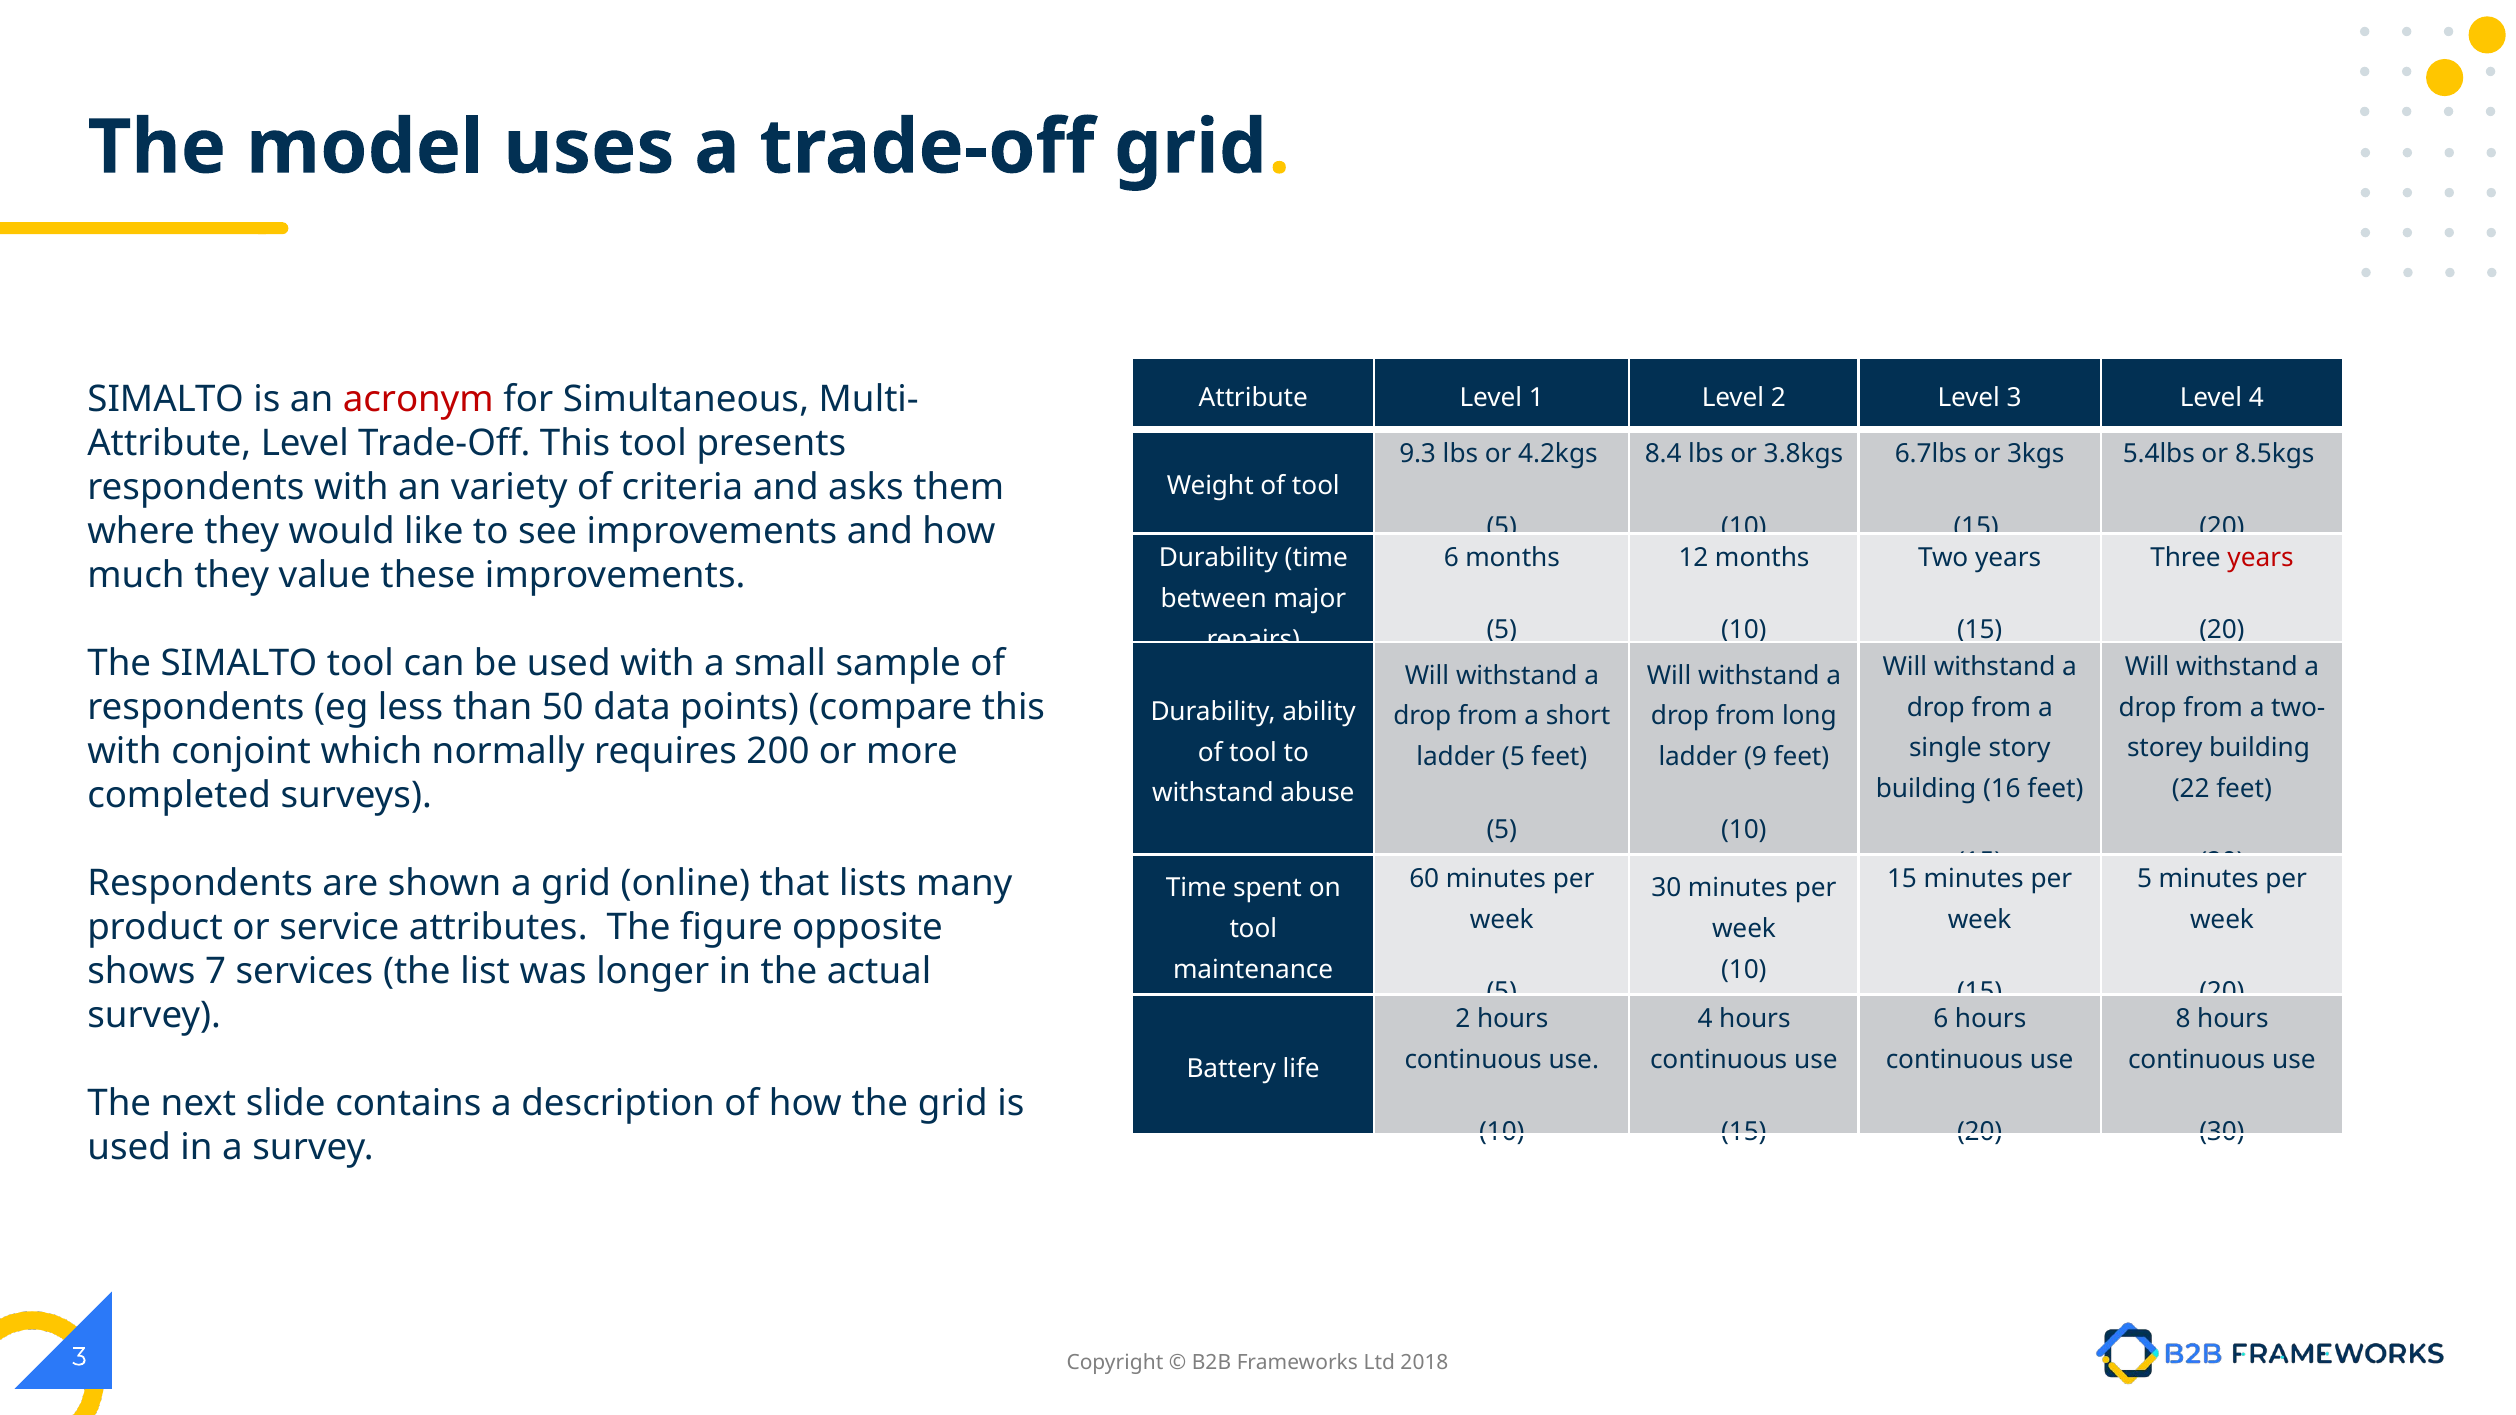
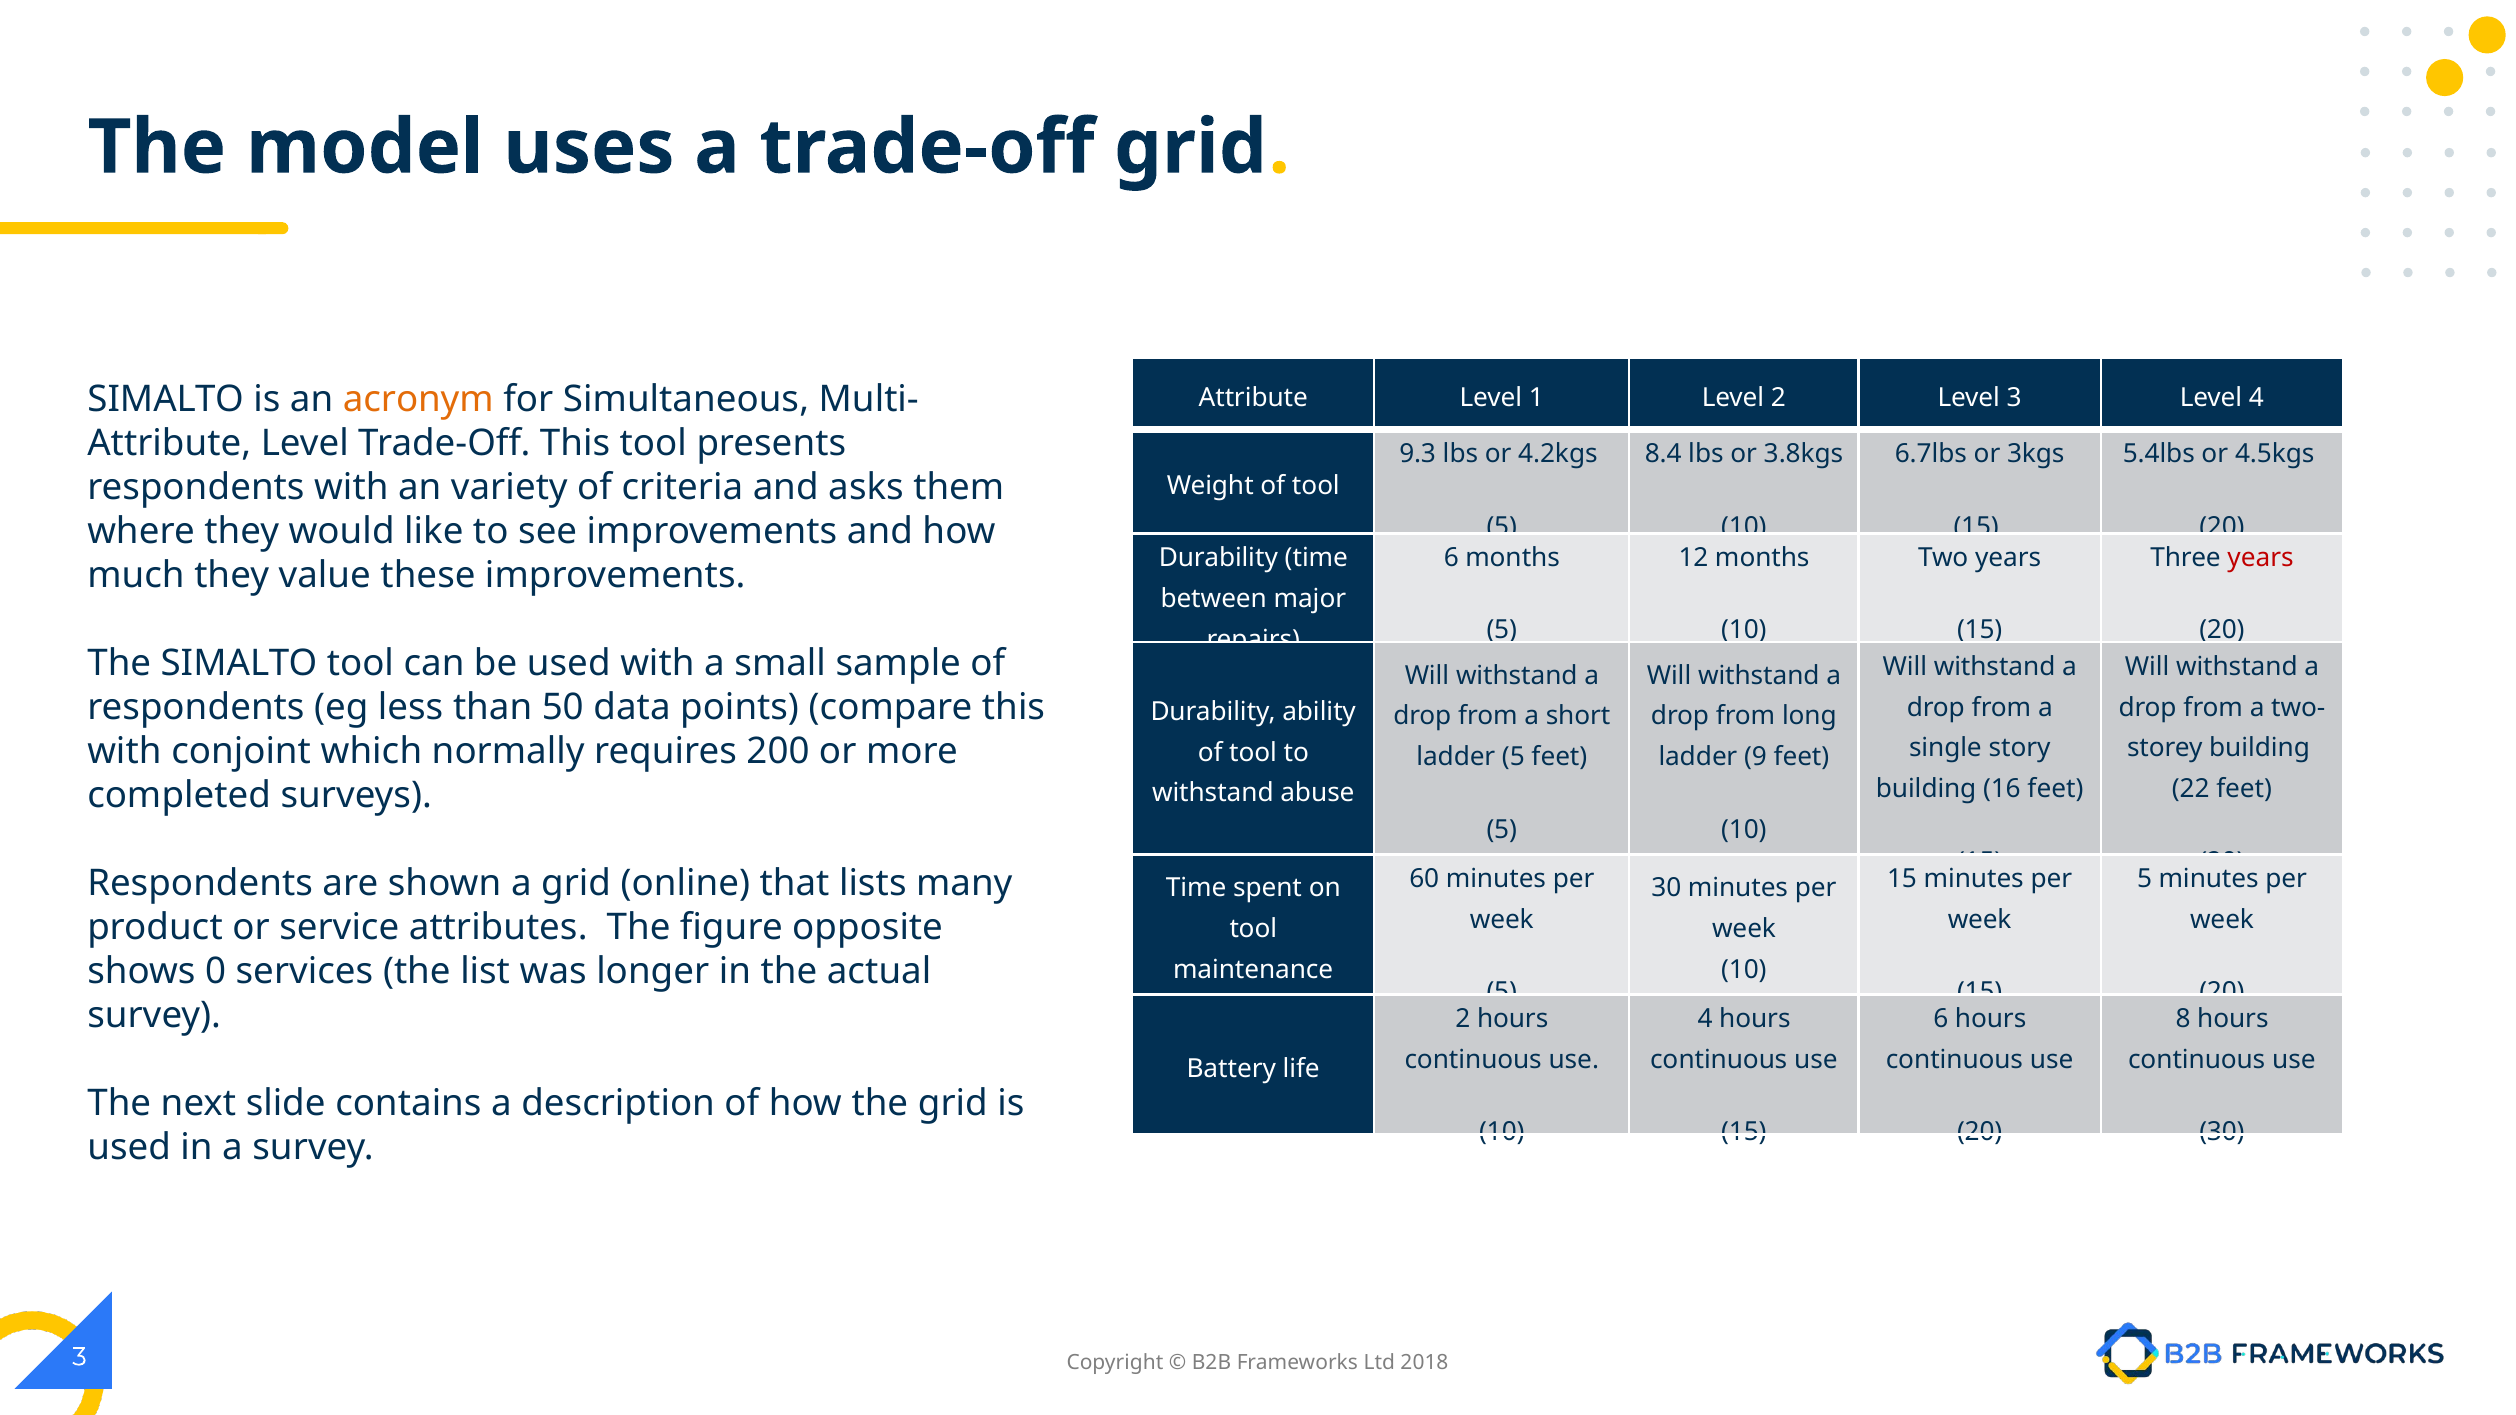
acronym colour: red -> orange
8.5kgs: 8.5kgs -> 4.5kgs
7: 7 -> 0
